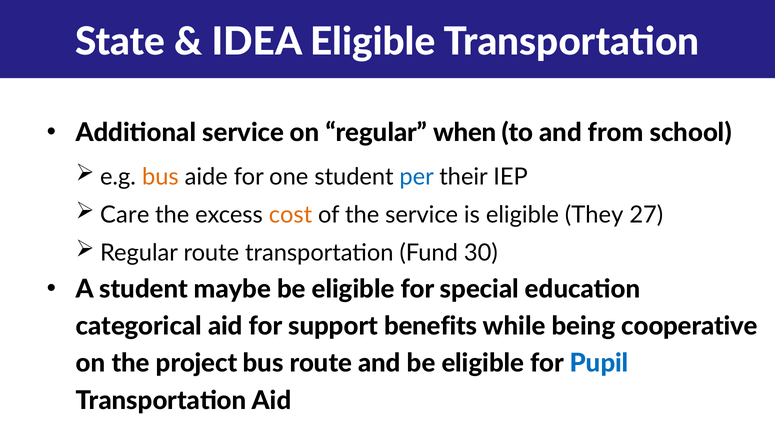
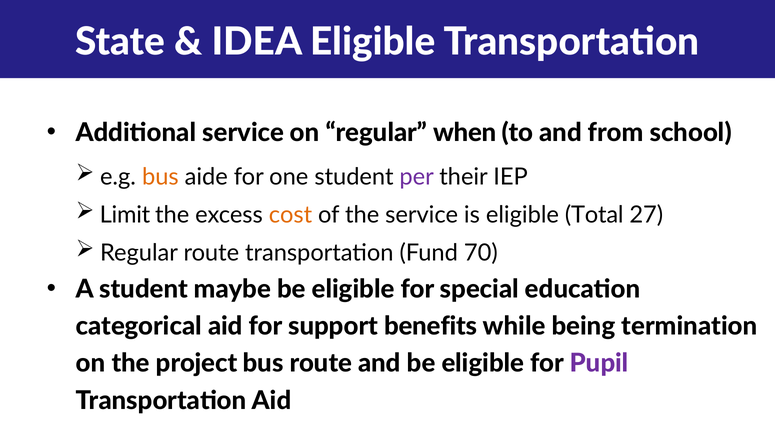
per colour: blue -> purple
Care: Care -> Limit
They: They -> Total
30: 30 -> 70
cooperative: cooperative -> termination
Pupil colour: blue -> purple
